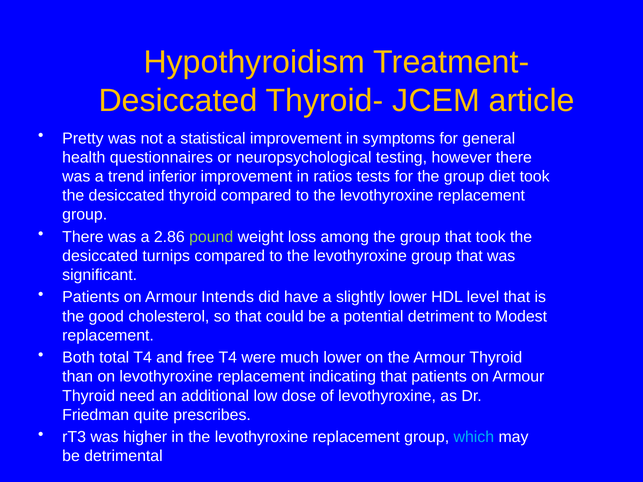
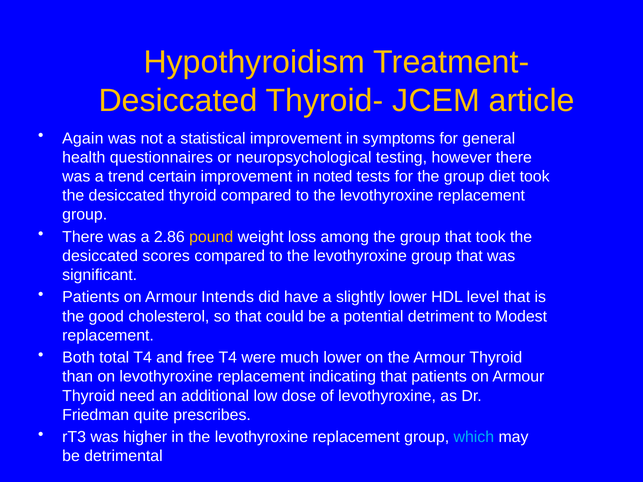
Pretty: Pretty -> Again
inferior: inferior -> certain
ratios: ratios -> noted
pound colour: light green -> yellow
turnips: turnips -> scores
